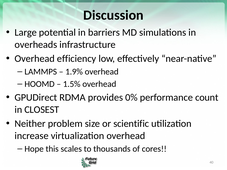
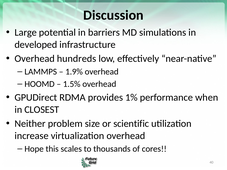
overheads: overheads -> developed
efficiency: efficiency -> hundreds
0%: 0% -> 1%
count: count -> when
